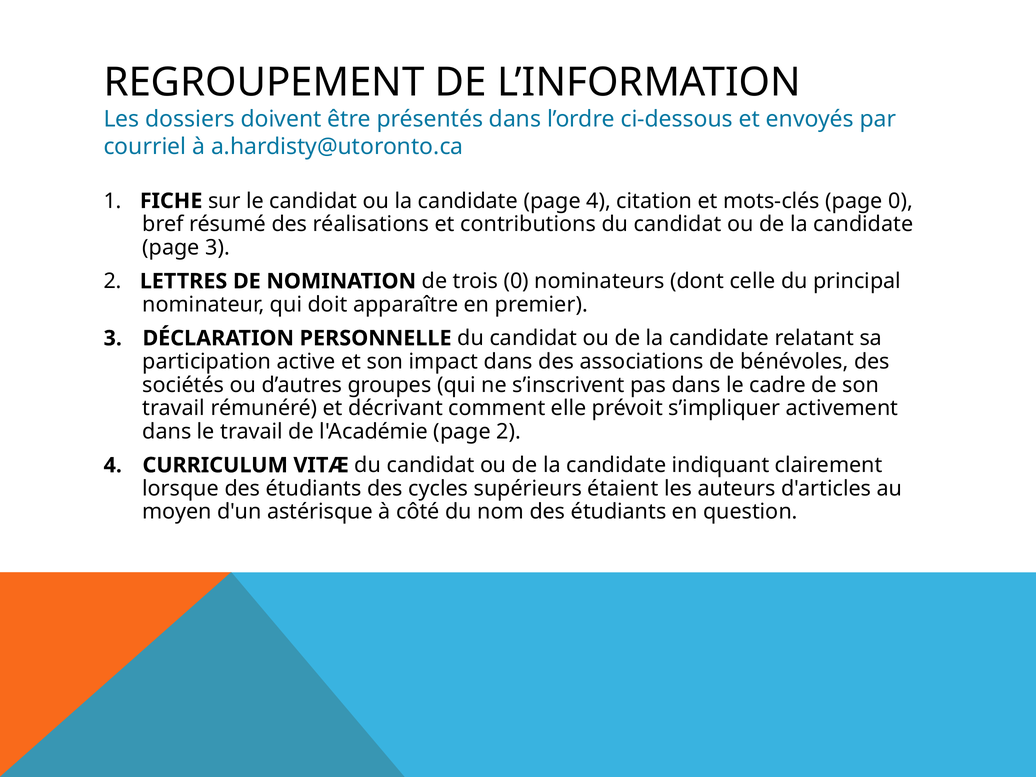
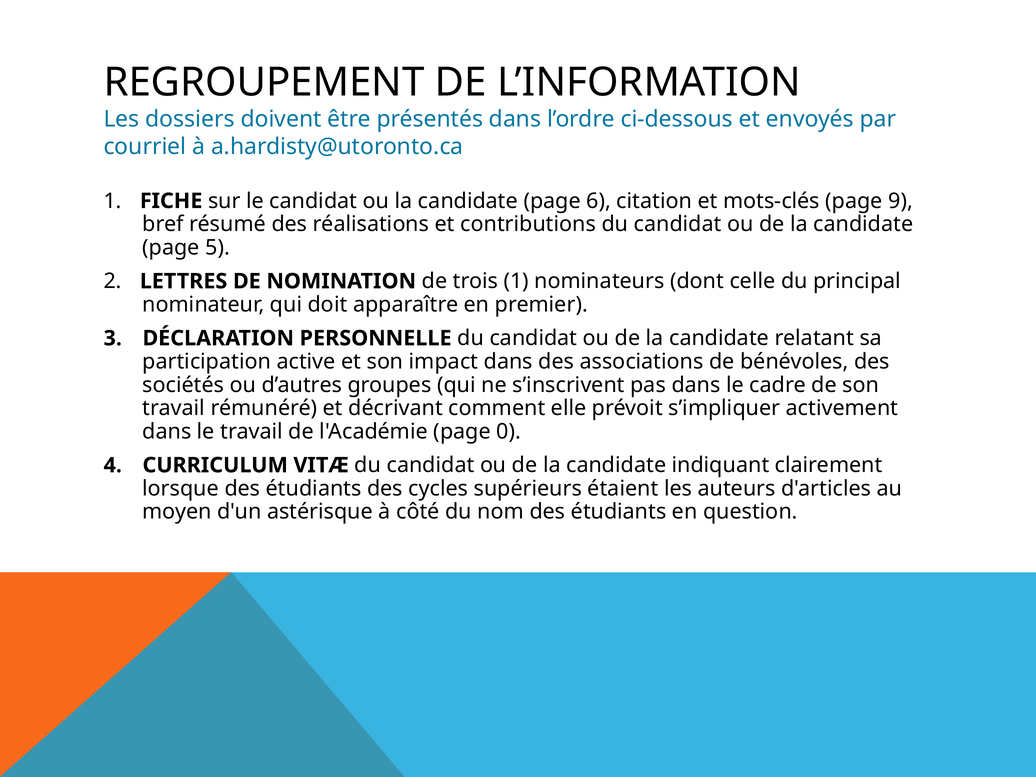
page 4: 4 -> 6
page 0: 0 -> 9
page 3: 3 -> 5
trois 0: 0 -> 1
page 2: 2 -> 0
